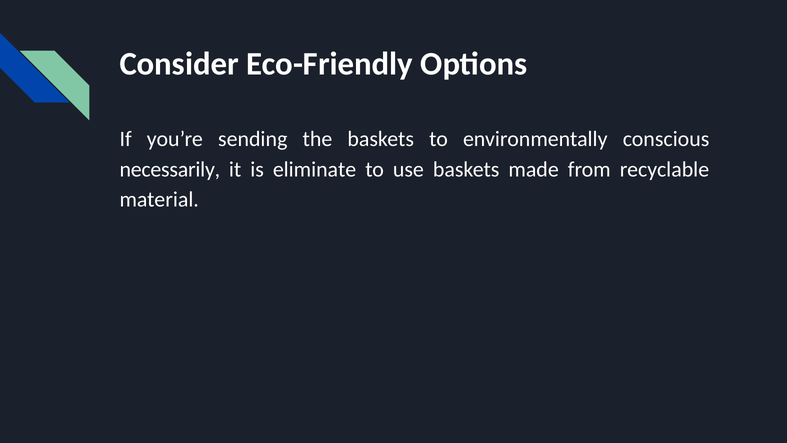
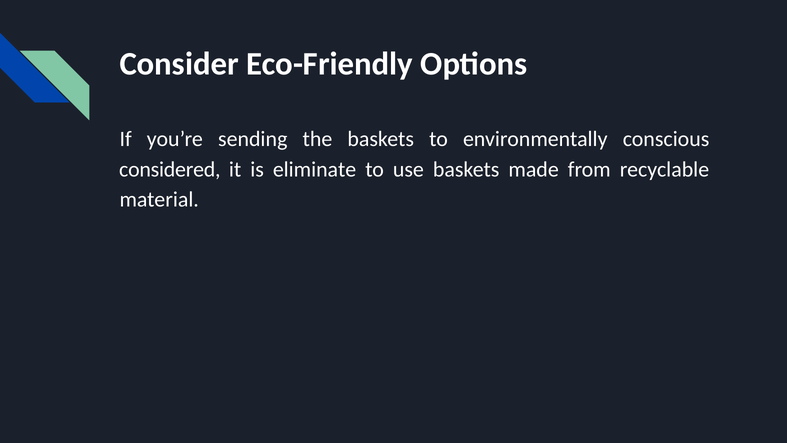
necessarily: necessarily -> considered
